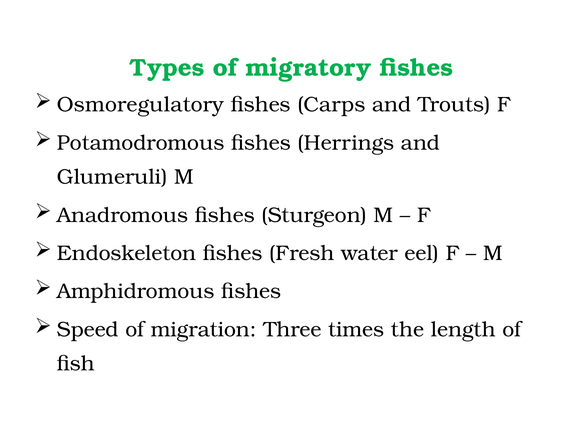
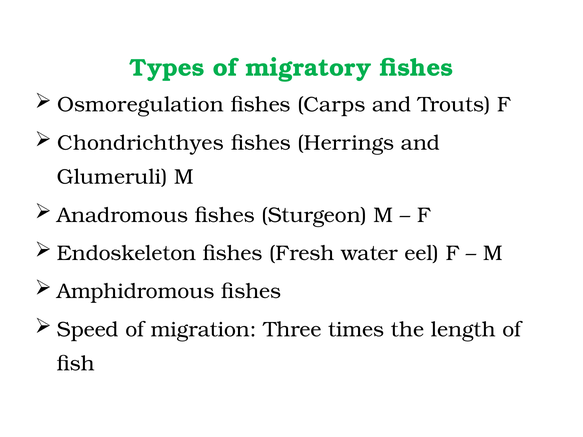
Osmoregulatory: Osmoregulatory -> Osmoregulation
Potamodromous: Potamodromous -> Chondrichthyes
